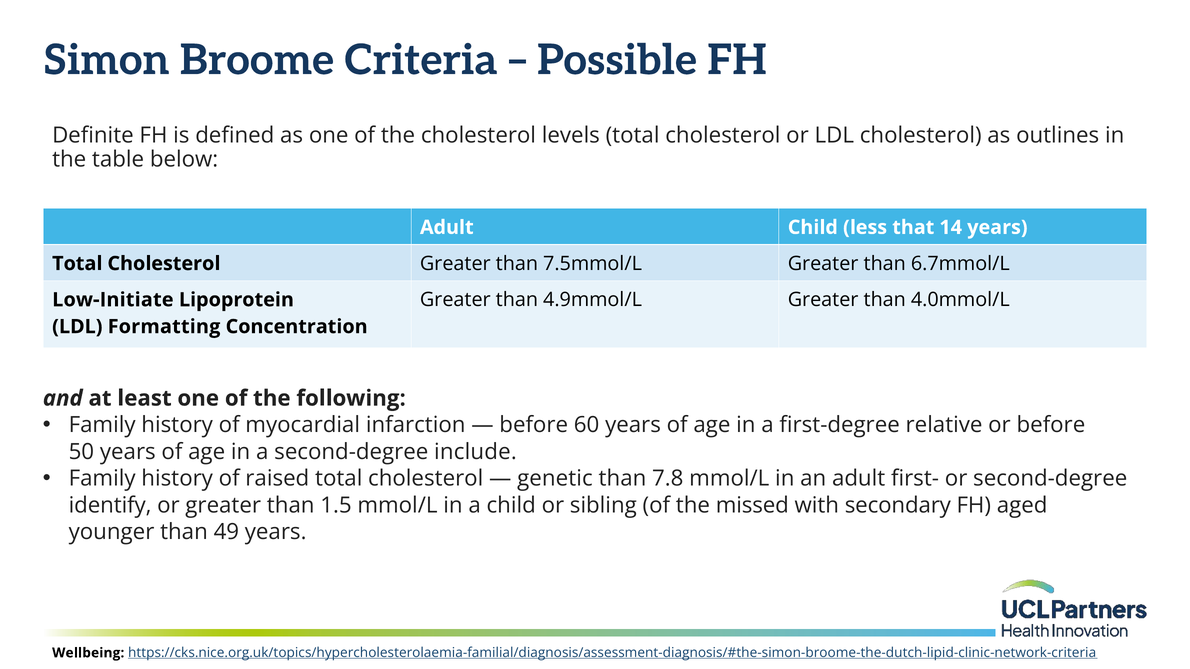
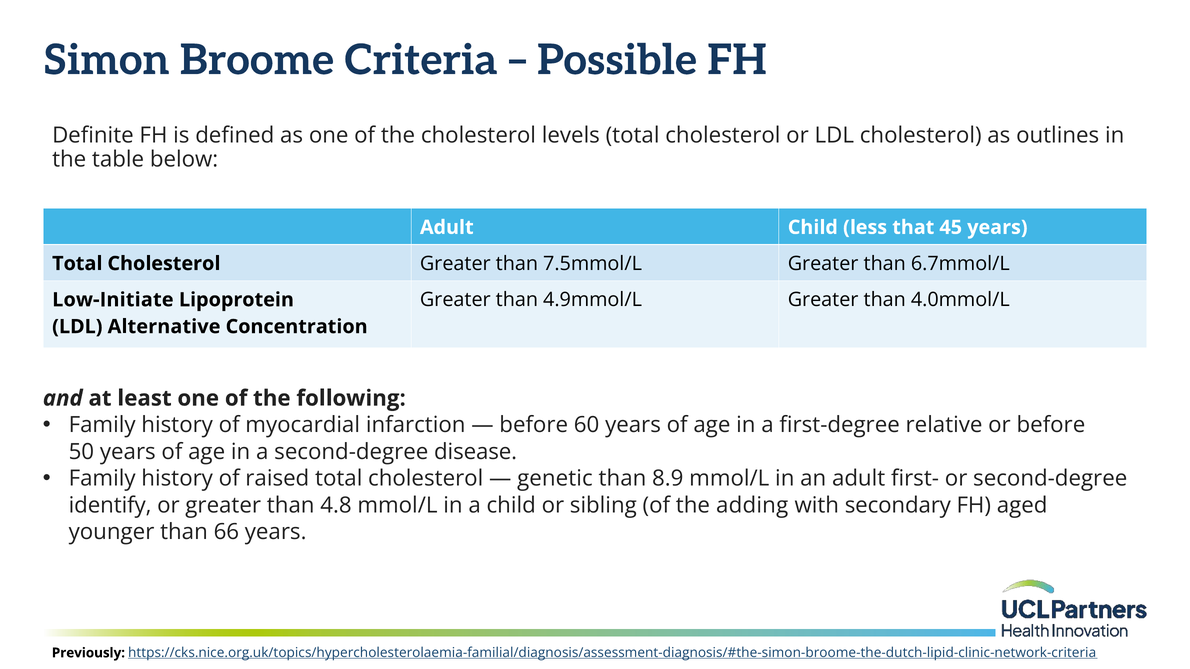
14: 14 -> 45
Formatting: Formatting -> Alternative
include: include -> disease
7.8: 7.8 -> 8.9
1.5: 1.5 -> 4.8
missed: missed -> adding
49: 49 -> 66
Wellbeing: Wellbeing -> Previously
